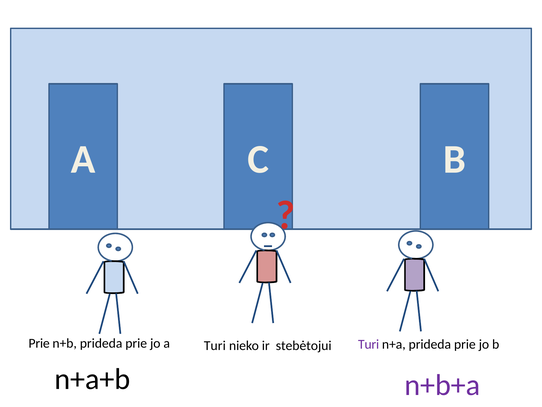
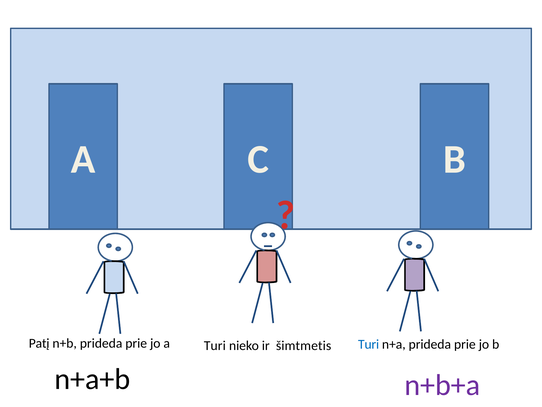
Prie at (39, 343): Prie -> Patį
Turi at (369, 344) colour: purple -> blue
stebėtojui: stebėtojui -> šimtmetis
